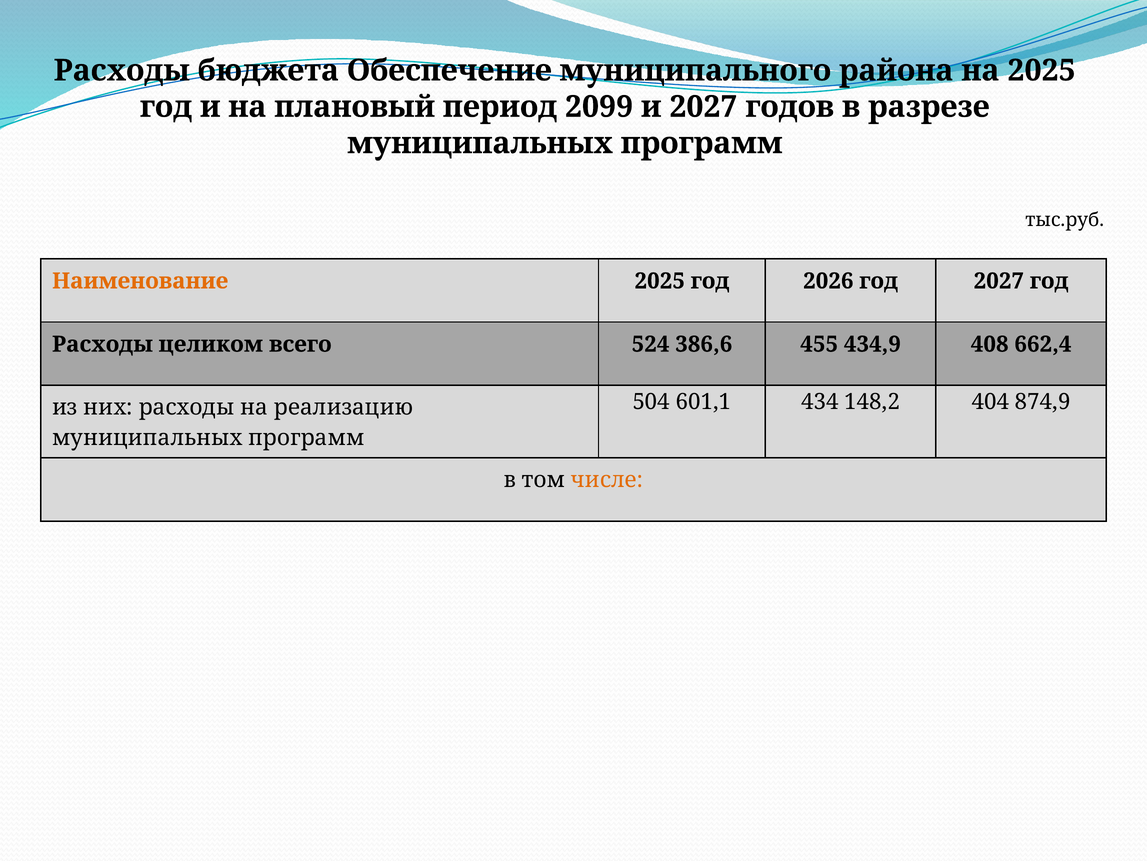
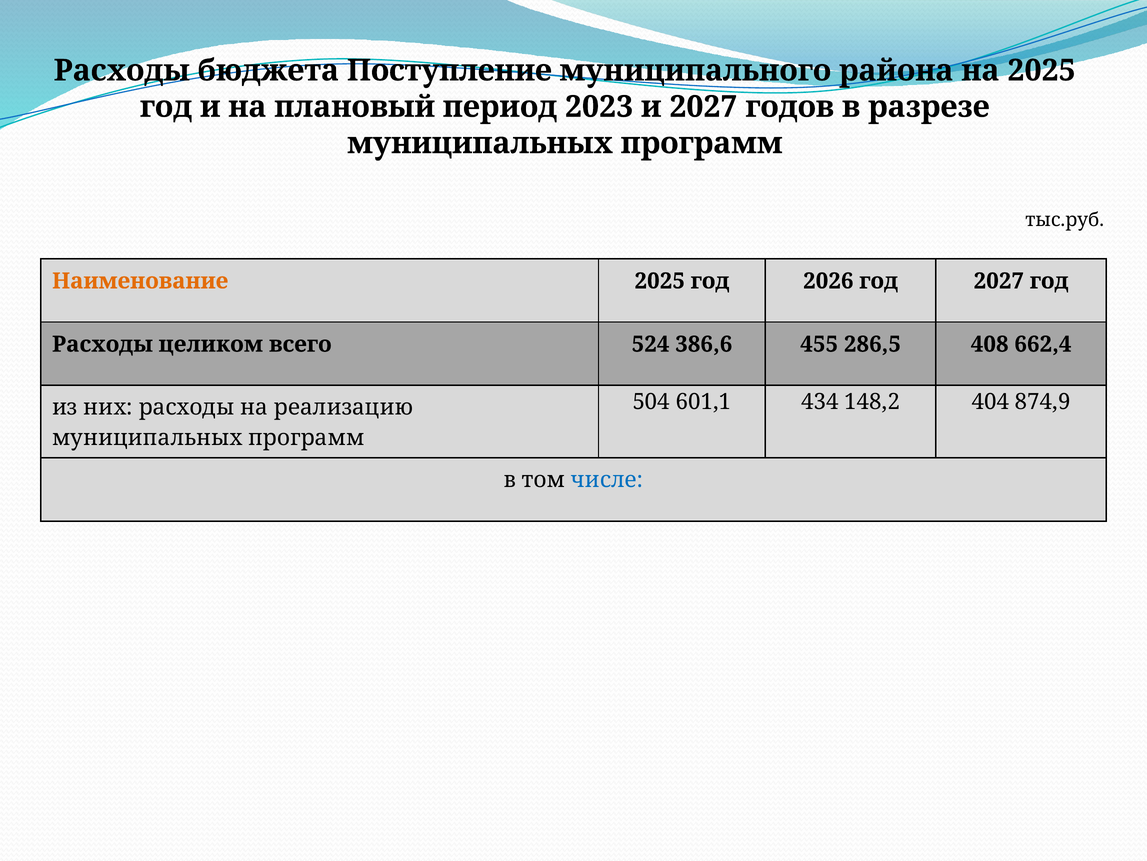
Обеспечение: Обеспечение -> Поступление
2099: 2099 -> 2023
434,9: 434,9 -> 286,5
числе colour: orange -> blue
